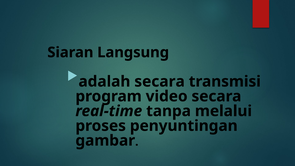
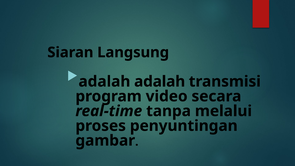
adalah secara: secara -> adalah
